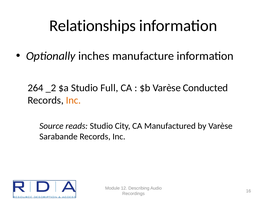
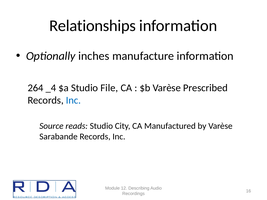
_2: _2 -> _4
Full: Full -> File
Conducted: Conducted -> Prescribed
Inc at (73, 100) colour: orange -> blue
